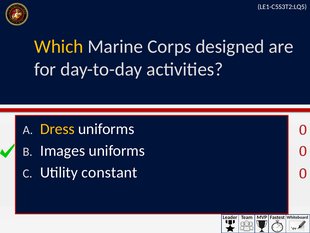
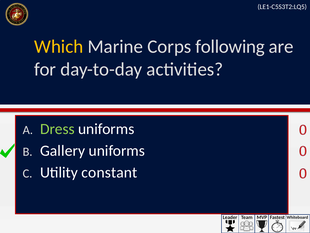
designed: designed -> following
Dress colour: yellow -> light green
Images: Images -> Gallery
